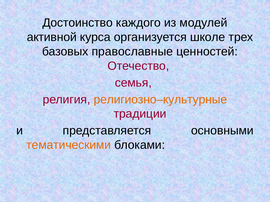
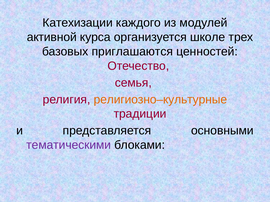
Достоинство: Достоинство -> Катехизации
православные: православные -> приглашаются
тематическими colour: orange -> purple
